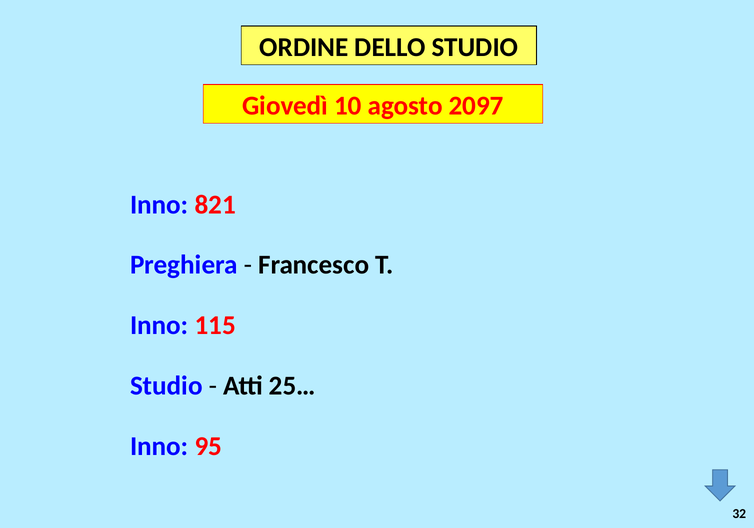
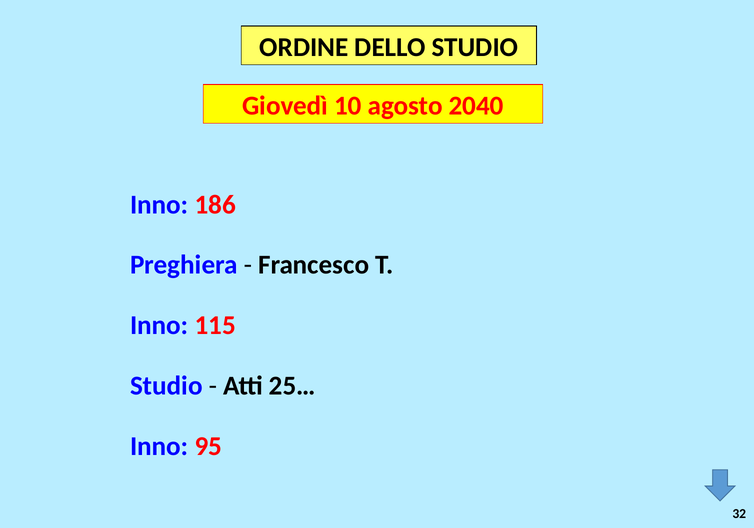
2097: 2097 -> 2040
821: 821 -> 186
